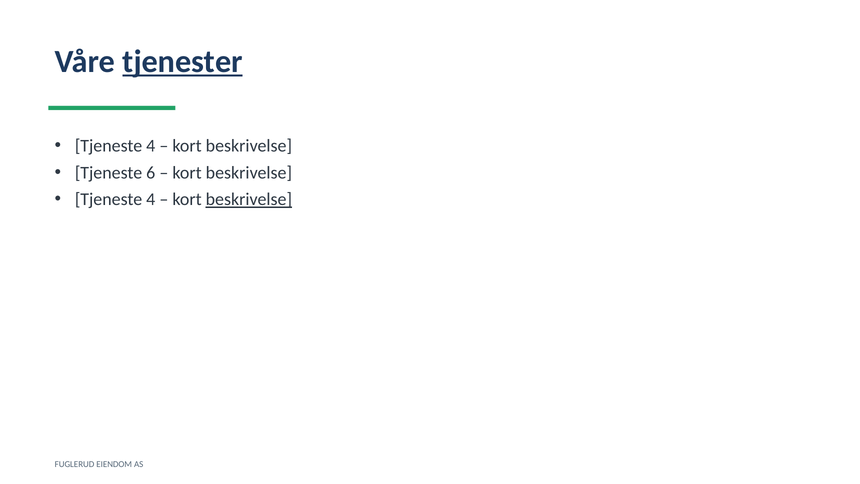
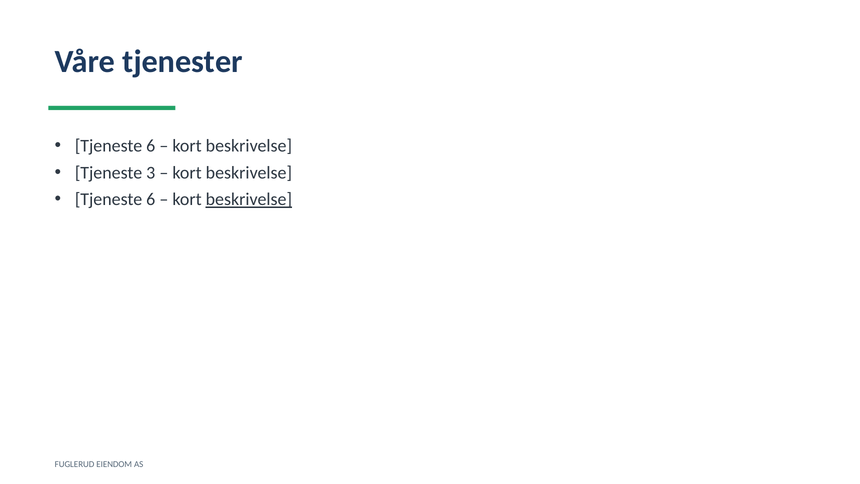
tjenester underline: present -> none
4 at (151, 146): 4 -> 6
6: 6 -> 3
4 at (151, 199): 4 -> 6
